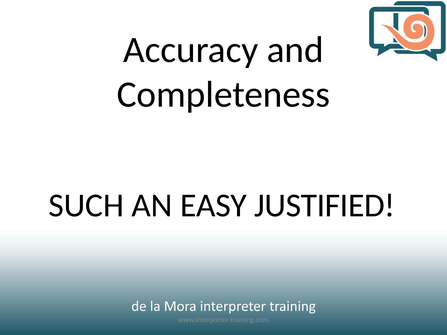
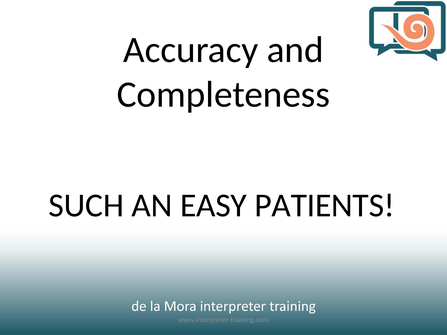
JUSTIFIED: JUSTIFIED -> PATIENTS
